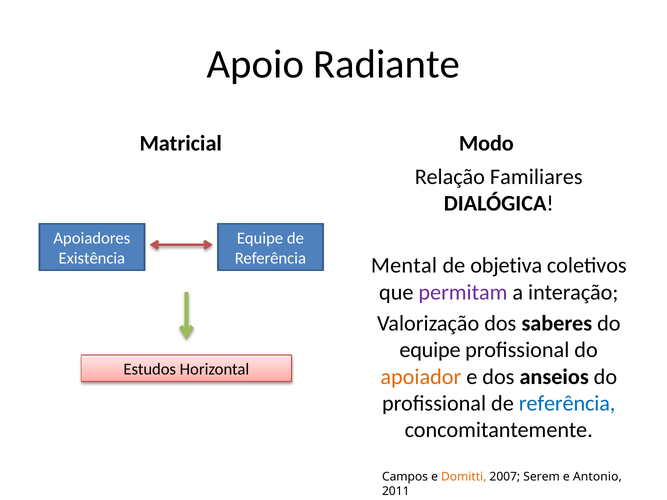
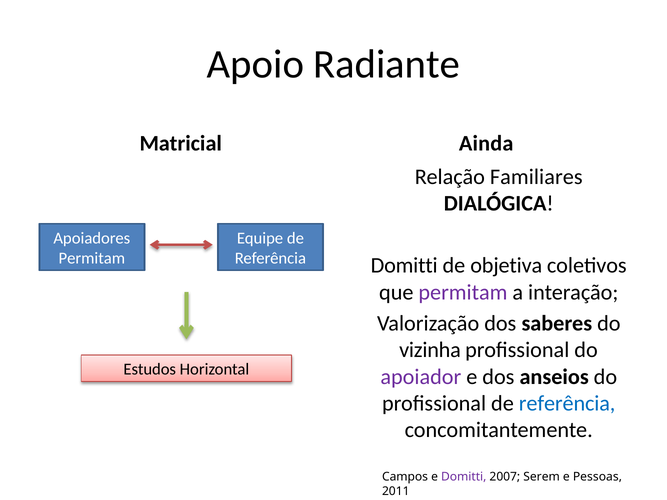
Modo: Modo -> Ainda
Existência at (92, 258): Existência -> Permitam
Mental at (404, 266): Mental -> Domitti
equipe at (430, 350): equipe -> vizinha
apoiador colour: orange -> purple
Domitti at (464, 477) colour: orange -> purple
Antonio: Antonio -> Pessoas
